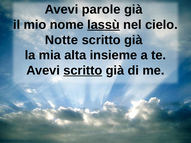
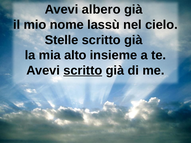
parole: parole -> albero
lassù underline: present -> none
Notte: Notte -> Stelle
alta: alta -> alto
